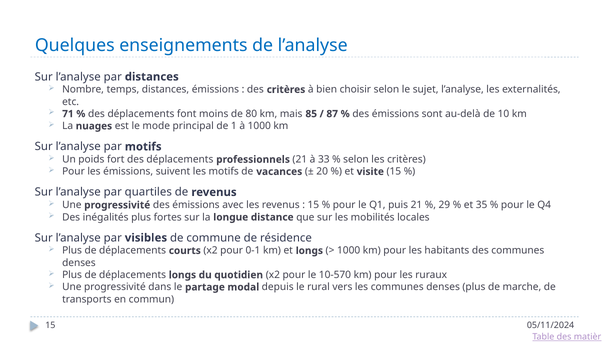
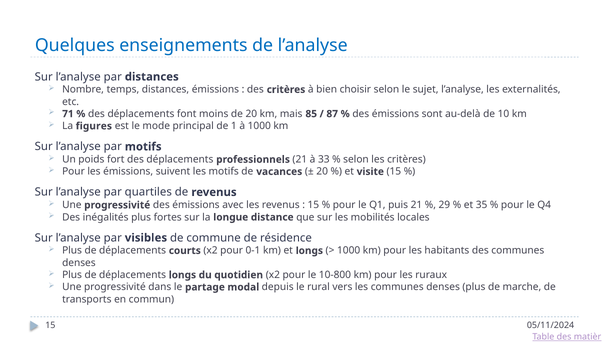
de 80: 80 -> 20
nuages: nuages -> figures
10-570: 10-570 -> 10-800
